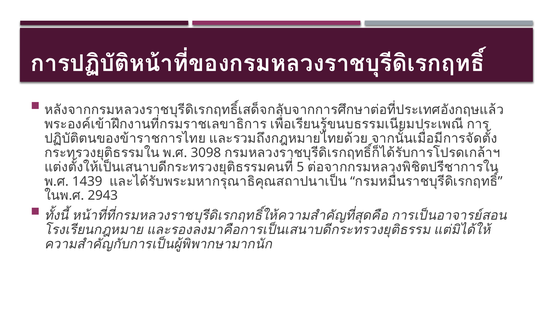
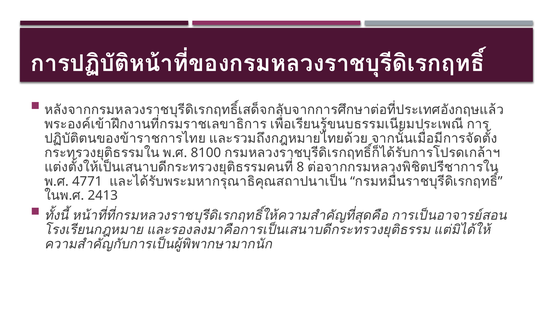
3098: 3098 -> 8100
5: 5 -> 8
1439: 1439 -> 4771
2943: 2943 -> 2413
